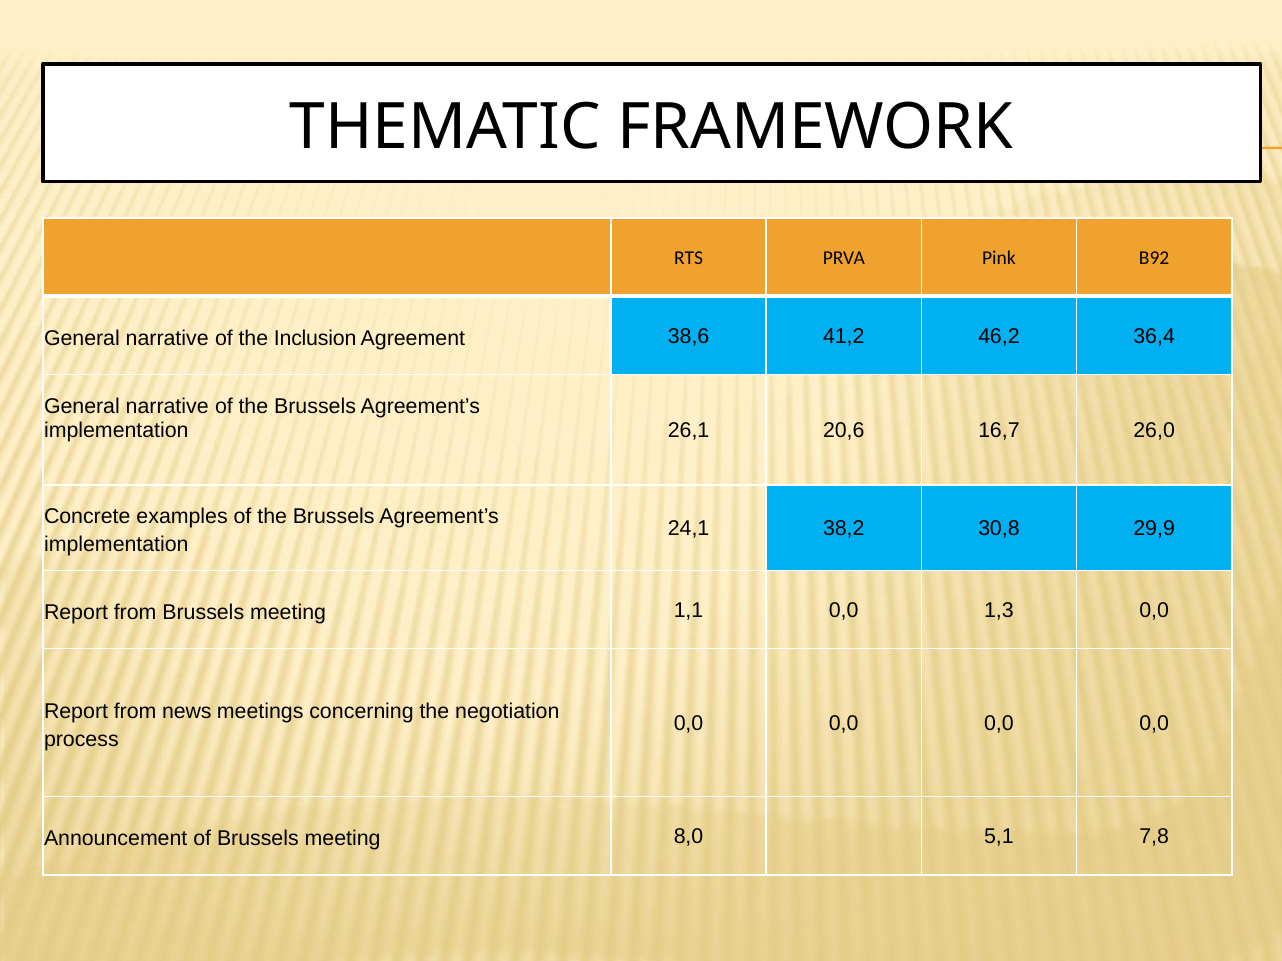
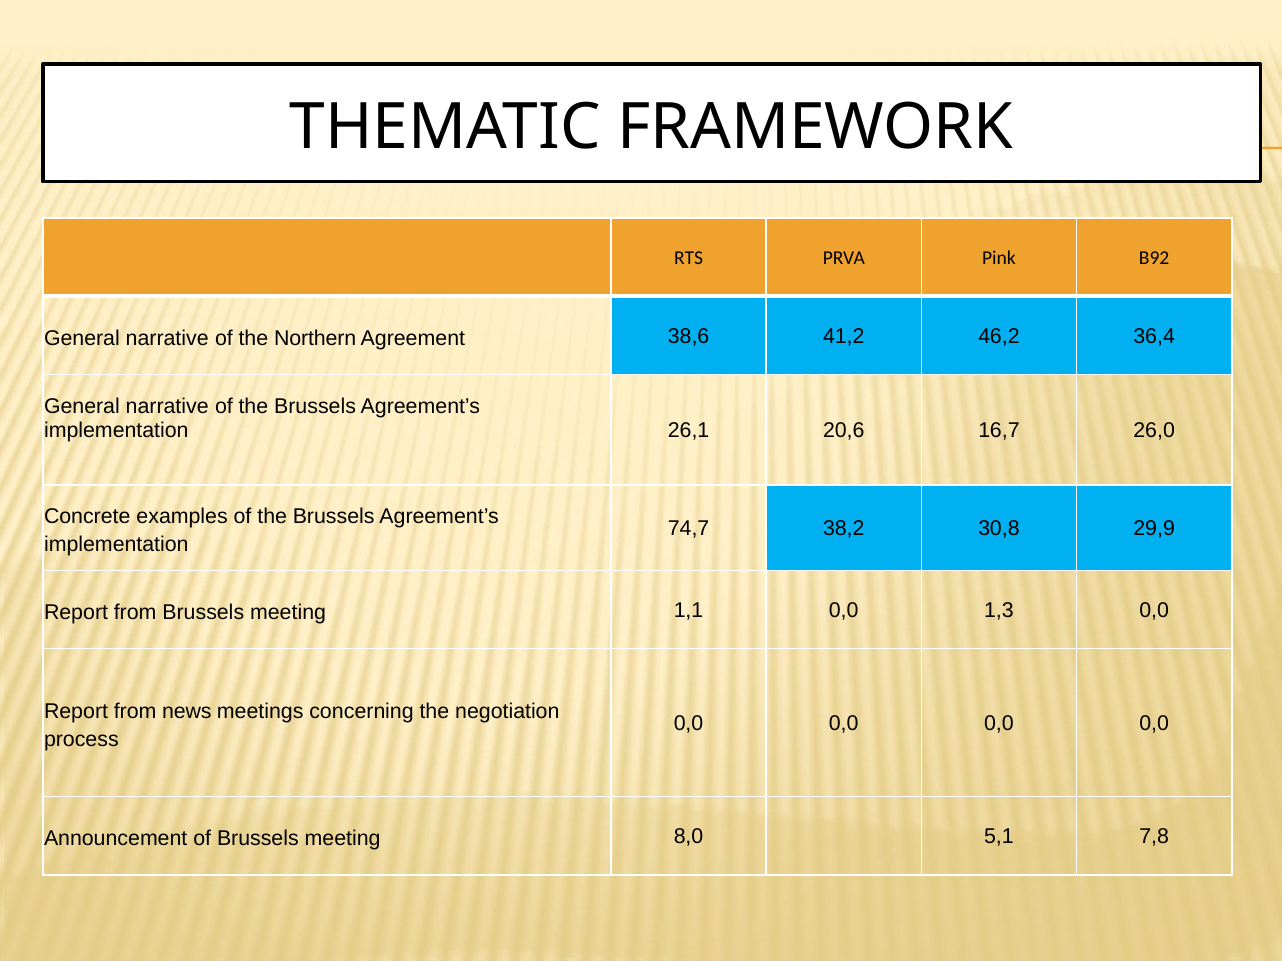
Inclusion: Inclusion -> Northern
24,1: 24,1 -> 74,7
